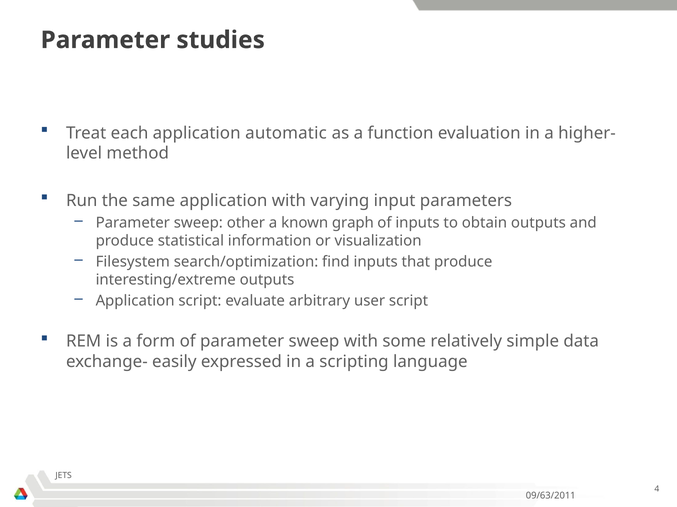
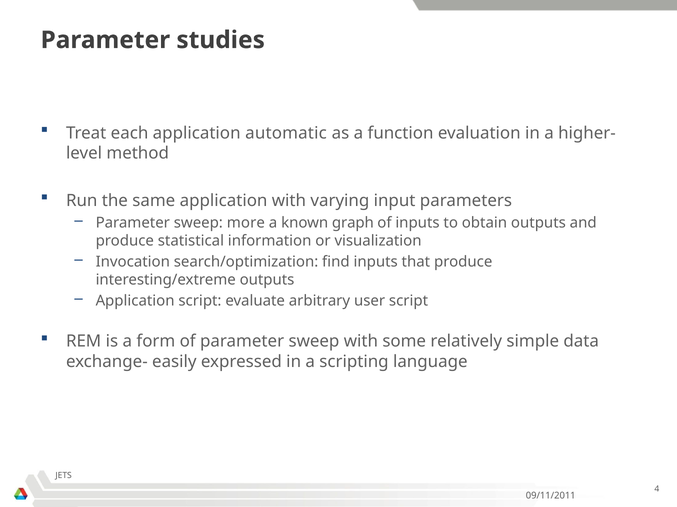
other: other -> more
Filesystem: Filesystem -> Invocation
09/63/2011: 09/63/2011 -> 09/11/2011
